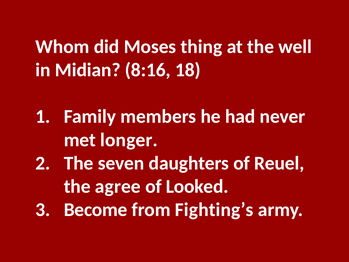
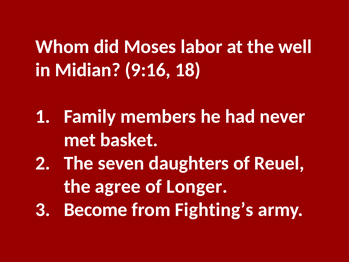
thing: thing -> labor
8:16: 8:16 -> 9:16
longer: longer -> basket
Looked: Looked -> Longer
